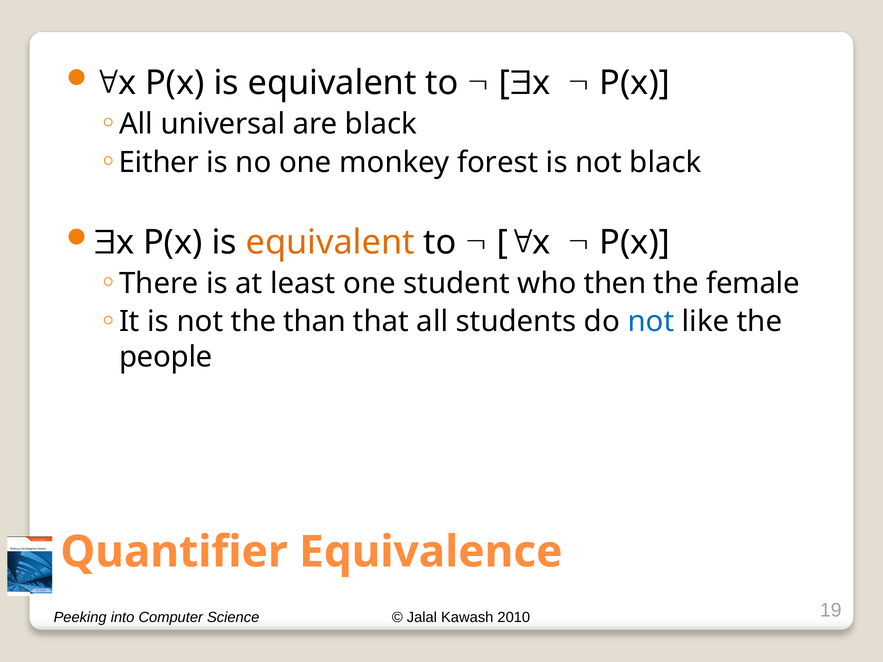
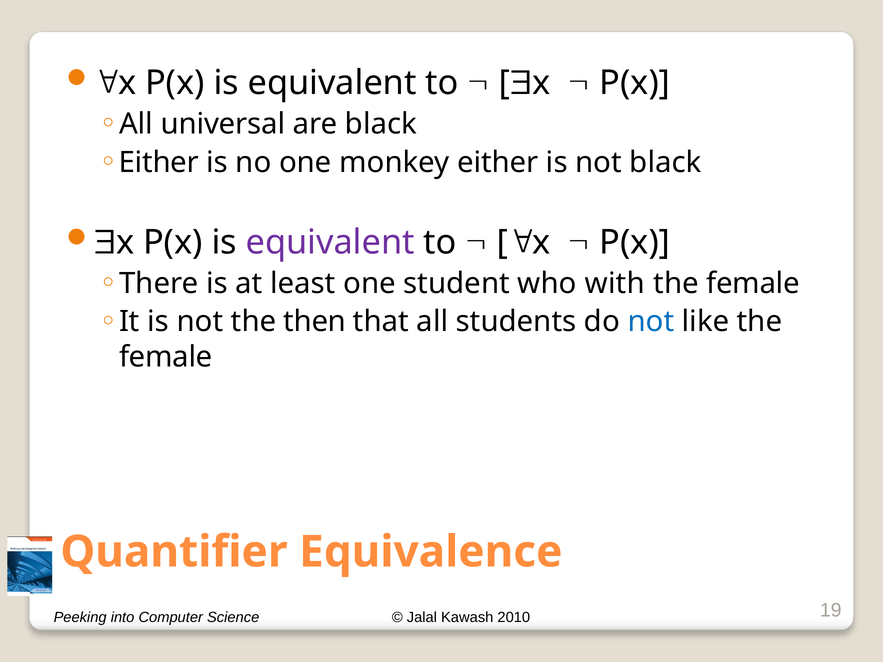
monkey forest: forest -> either
equivalent at (330, 242) colour: orange -> purple
then: then -> with
than: than -> then
people at (166, 357): people -> female
